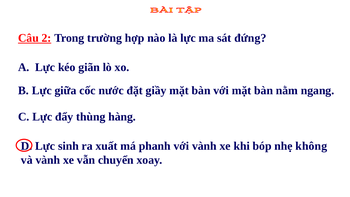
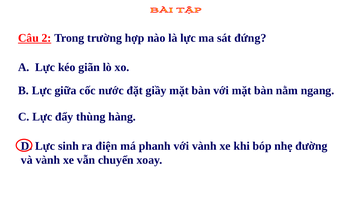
xuất: xuất -> điện
không: không -> đường
